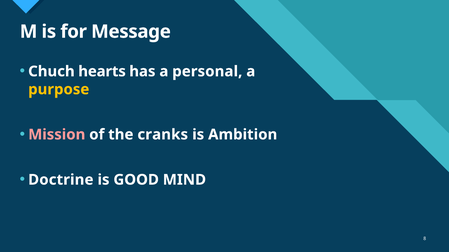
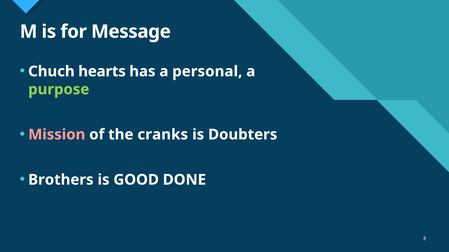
purpose colour: yellow -> light green
Ambition: Ambition -> Doubters
Doctrine: Doctrine -> Brothers
MIND: MIND -> DONE
